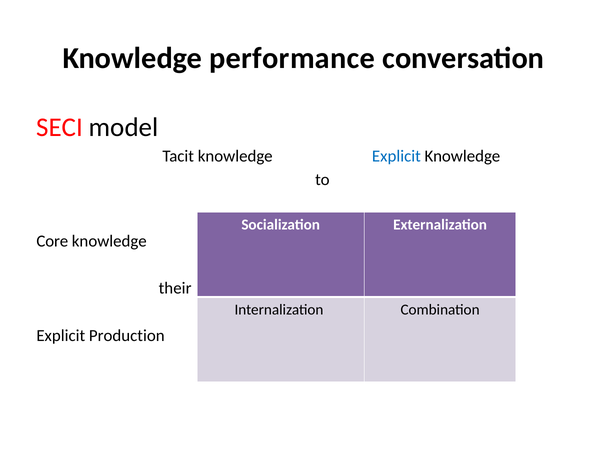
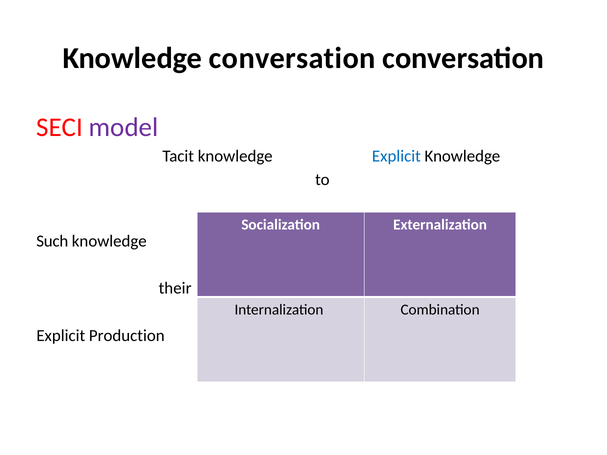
Knowledge performance: performance -> conversation
model colour: black -> purple
Core: Core -> Such
